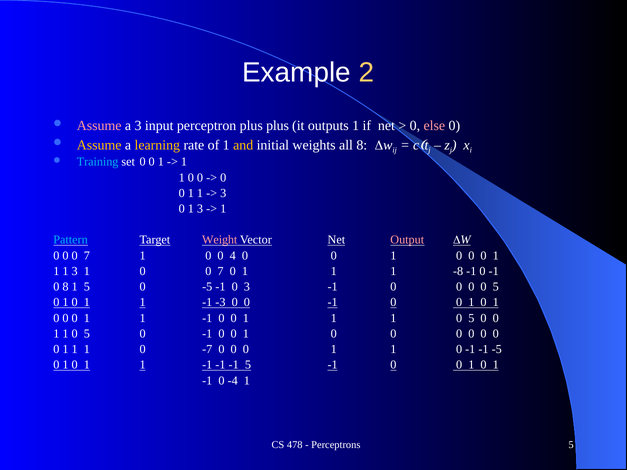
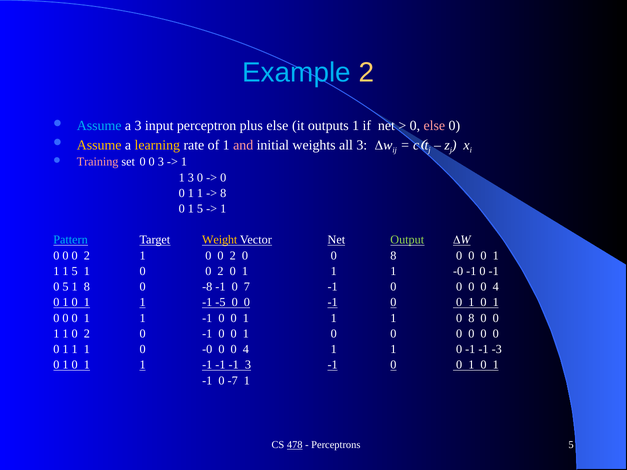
Example colour: white -> light blue
Assume at (99, 126) colour: pink -> light blue
plus plus: plus -> else
and colour: yellow -> pink
all 8: 8 -> 3
Training colour: light blue -> pink
set 0 0 1: 1 -> 3
0 at (191, 178): 0 -> 3
3 at (223, 193): 3 -> 8
0 1 3: 3 -> 5
Weight colour: pink -> yellow
Output colour: pink -> light green
0 0 0 7: 7 -> 2
4 at (233, 256): 4 -> 2
1 at (393, 256): 1 -> 8
1 1 3: 3 -> 5
7 at (221, 271): 7 -> 2
1 -8: -8 -> -0
0 8: 8 -> 5
1 5: 5 -> 8
0 -5: -5 -> -8
0 3: 3 -> 7
0 0 0 5: 5 -> 4
-3: -3 -> -5
5 at (471, 318): 5 -> 8
5 at (87, 334): 5 -> 2
0 -7: -7 -> -0
0 at (246, 349): 0 -> 4
-1 -5: -5 -> -3
-1 5: 5 -> 3
-4: -4 -> -7
478 underline: none -> present
